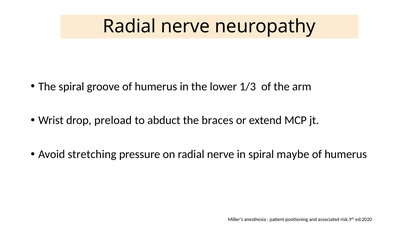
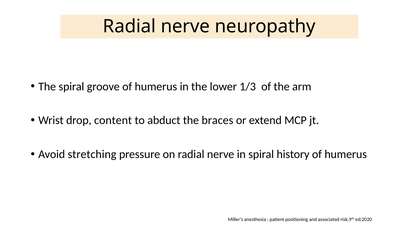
preload: preload -> content
maybe: maybe -> history
